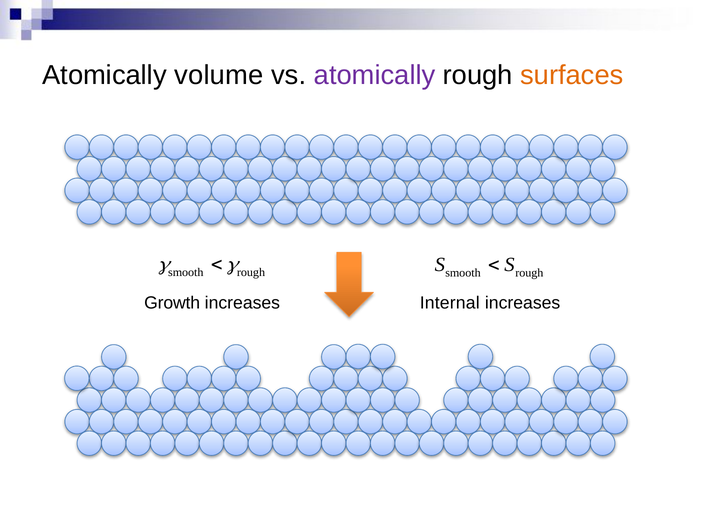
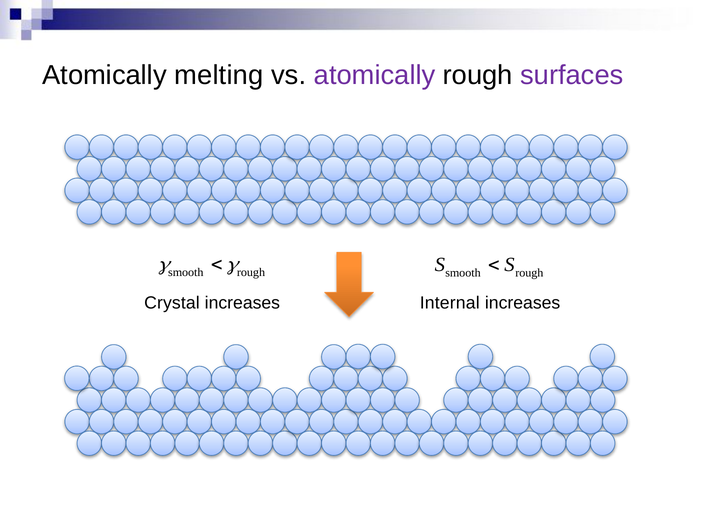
volume: volume -> melting
surfaces colour: orange -> purple
Growth: Growth -> Crystal
